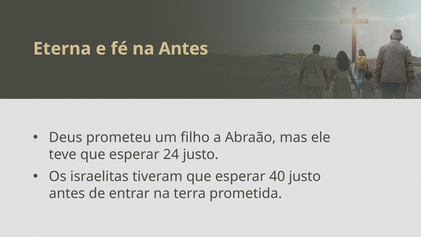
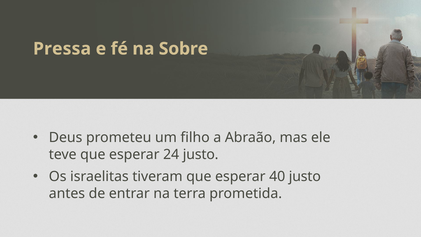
Eterna: Eterna -> Pressa
na Antes: Antes -> Sobre
